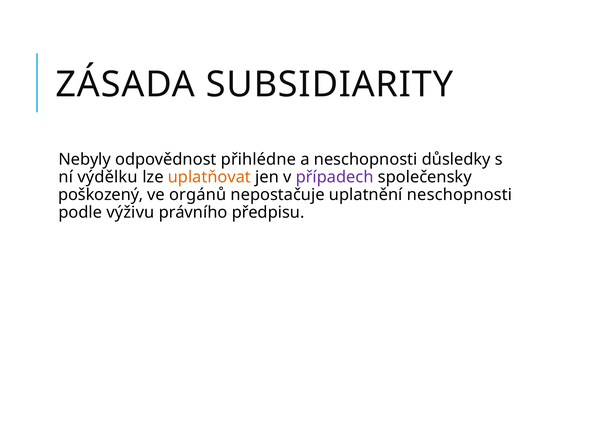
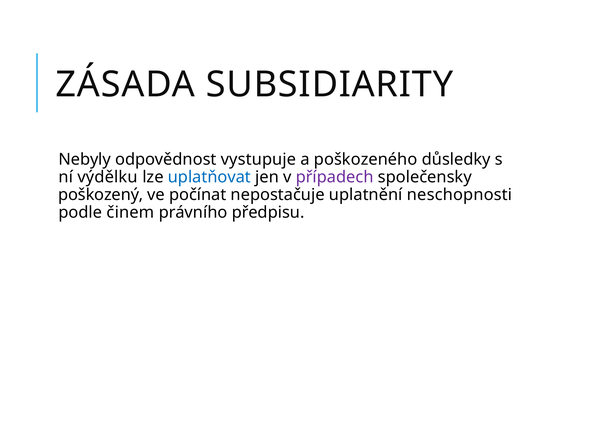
přihlédne: přihlédne -> vystupuje
a neschopnosti: neschopnosti -> poškozeného
uplatňovat colour: orange -> blue
orgánů: orgánů -> počínat
výživu: výživu -> činem
